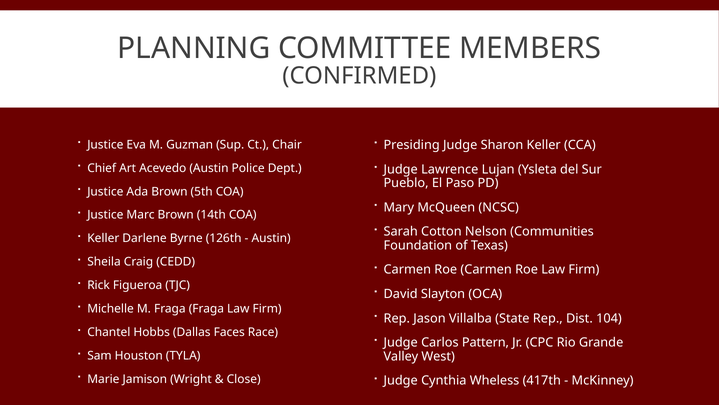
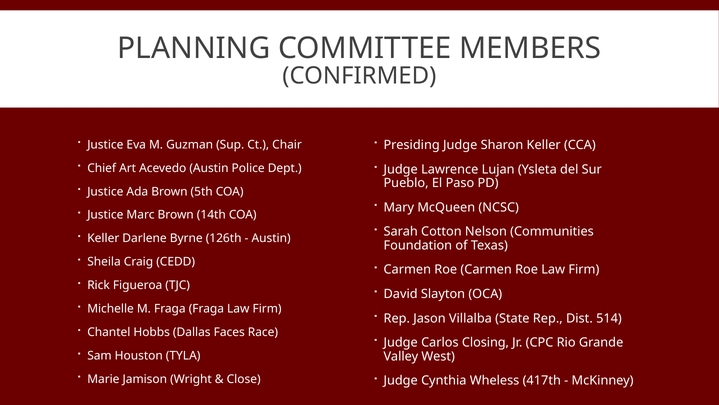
104: 104 -> 514
Pattern: Pattern -> Closing
